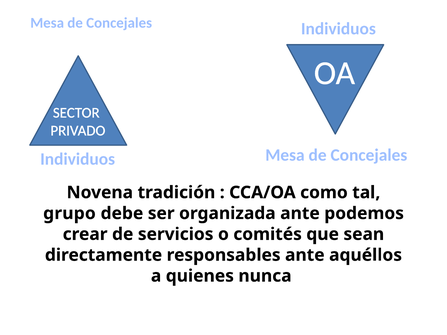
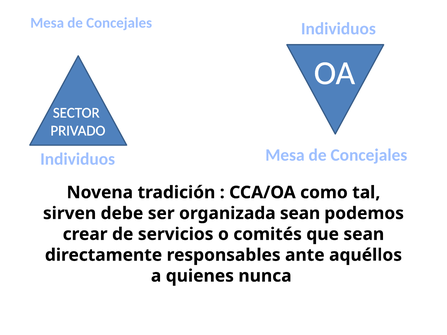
grupo: grupo -> sirven
organizada ante: ante -> sean
